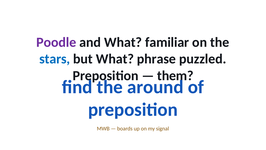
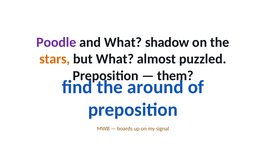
familiar: familiar -> shadow
stars colour: blue -> orange
phrase: phrase -> almost
